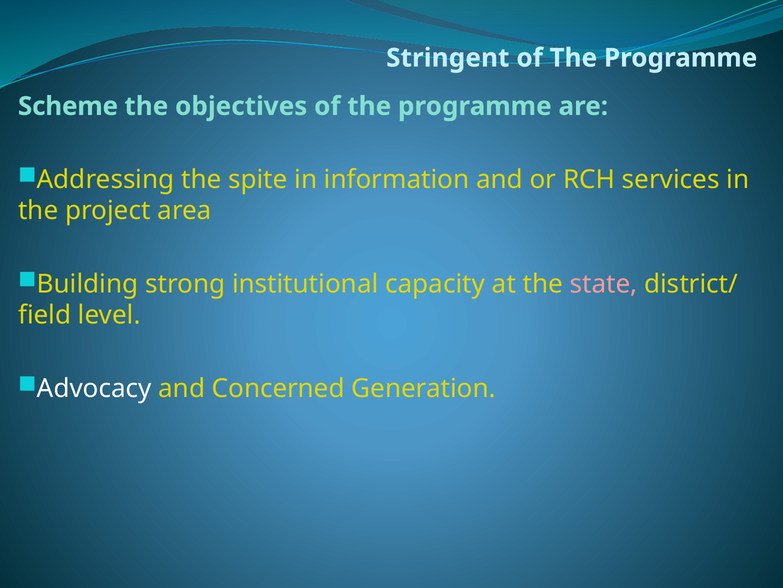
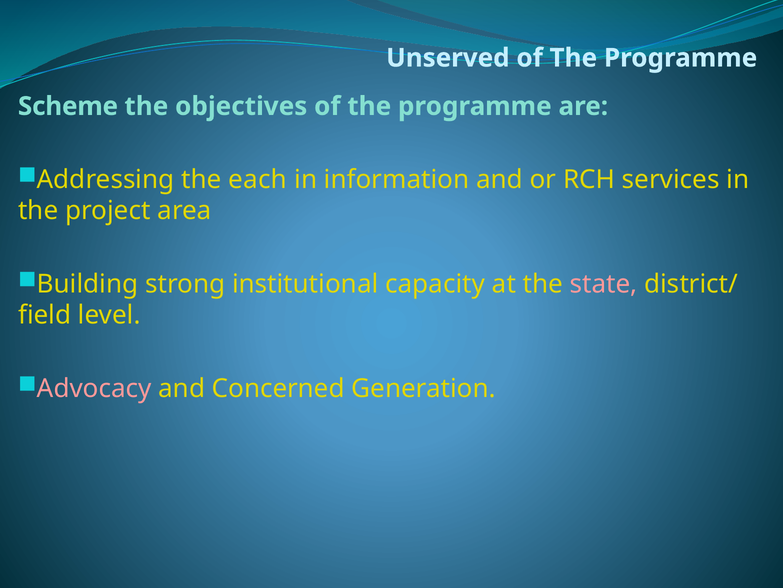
Stringent: Stringent -> Unserved
spite: spite -> each
Advocacy colour: white -> pink
